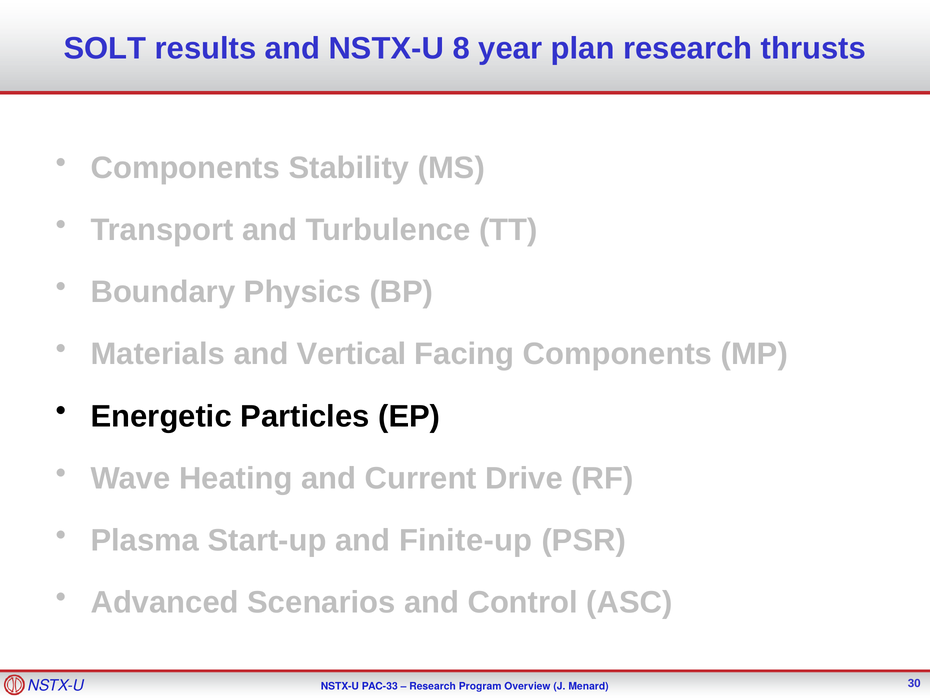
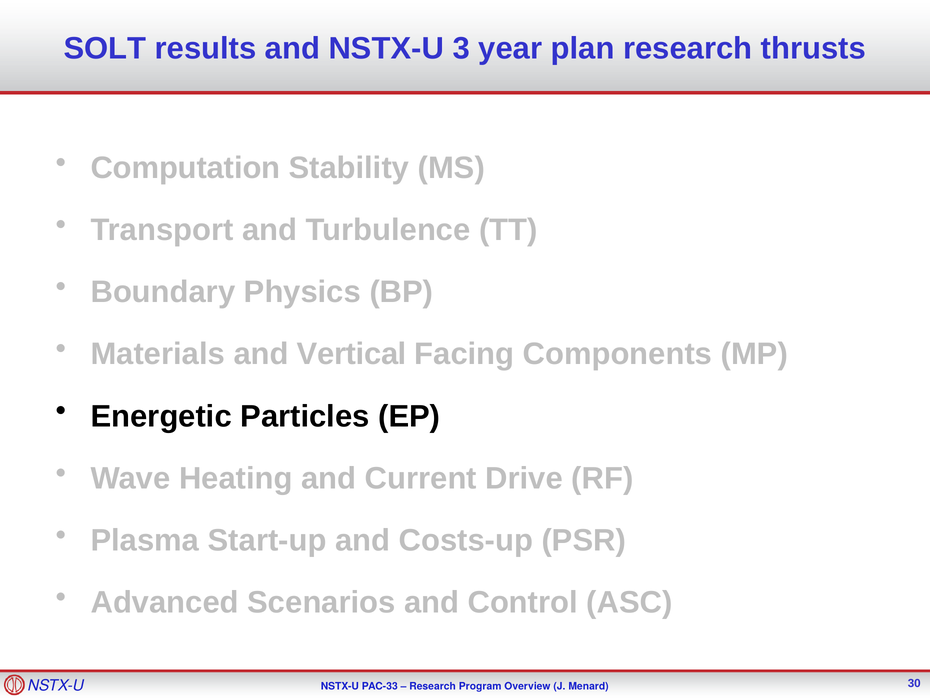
8: 8 -> 3
Components at (185, 168): Components -> Computation
Finite-up: Finite-up -> Costs-up
